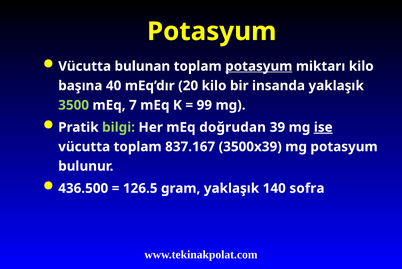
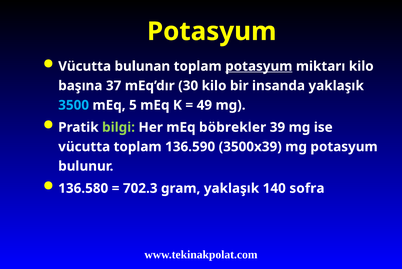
40: 40 -> 37
20: 20 -> 30
3500 colour: light green -> light blue
7: 7 -> 5
99: 99 -> 49
doğrudan: doğrudan -> böbrekler
ise underline: present -> none
837.167: 837.167 -> 136.590
436.500: 436.500 -> 136.580
126.5: 126.5 -> 702.3
